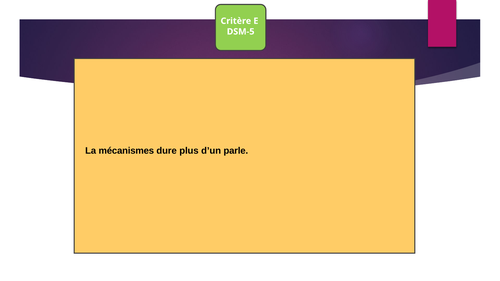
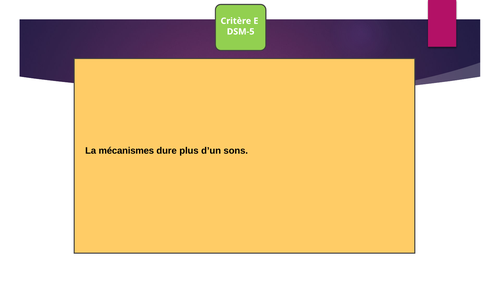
parle: parle -> sons
